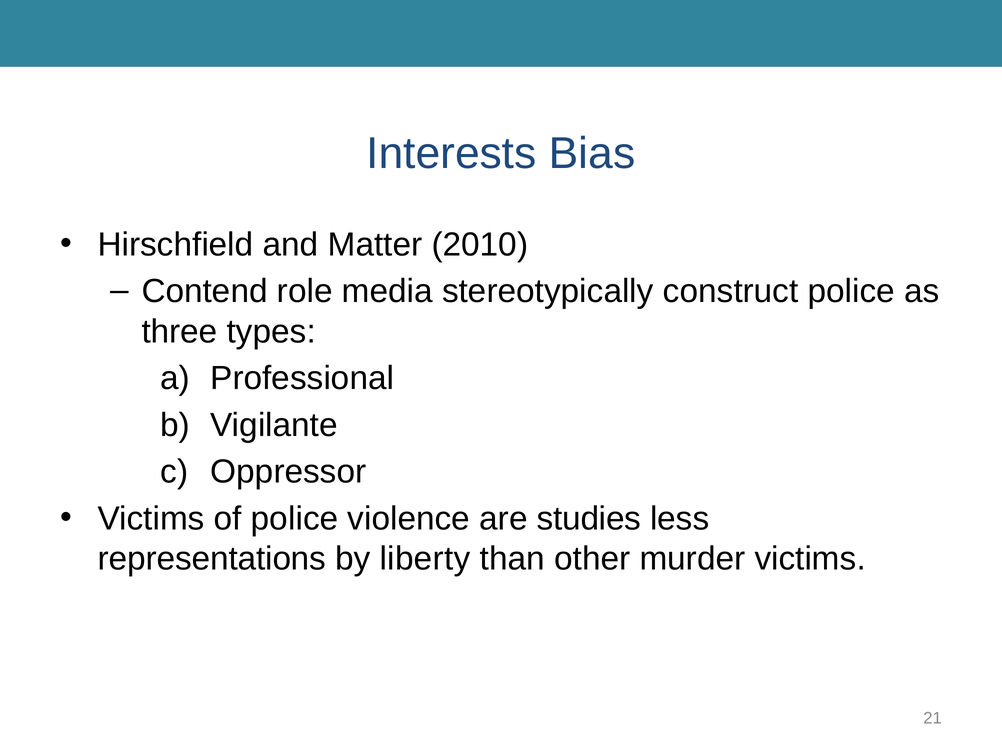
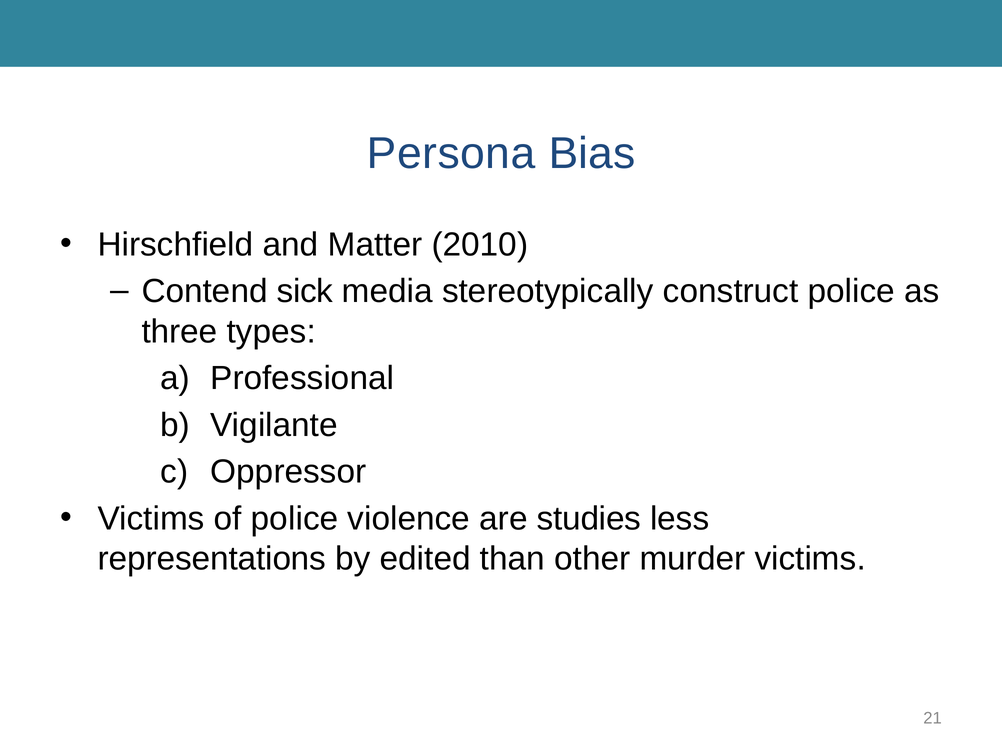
Interests: Interests -> Persona
role: role -> sick
liberty: liberty -> edited
